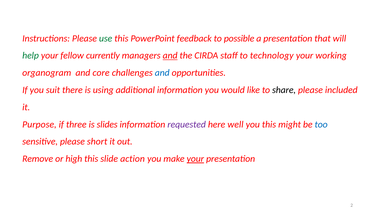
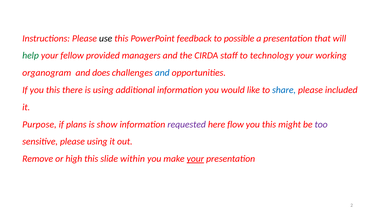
use colour: green -> black
currently: currently -> provided
and at (170, 56) underline: present -> none
core: core -> does
If you suit: suit -> this
share colour: black -> blue
three: three -> plans
slides: slides -> show
well: well -> flow
too colour: blue -> purple
please short: short -> using
action: action -> within
